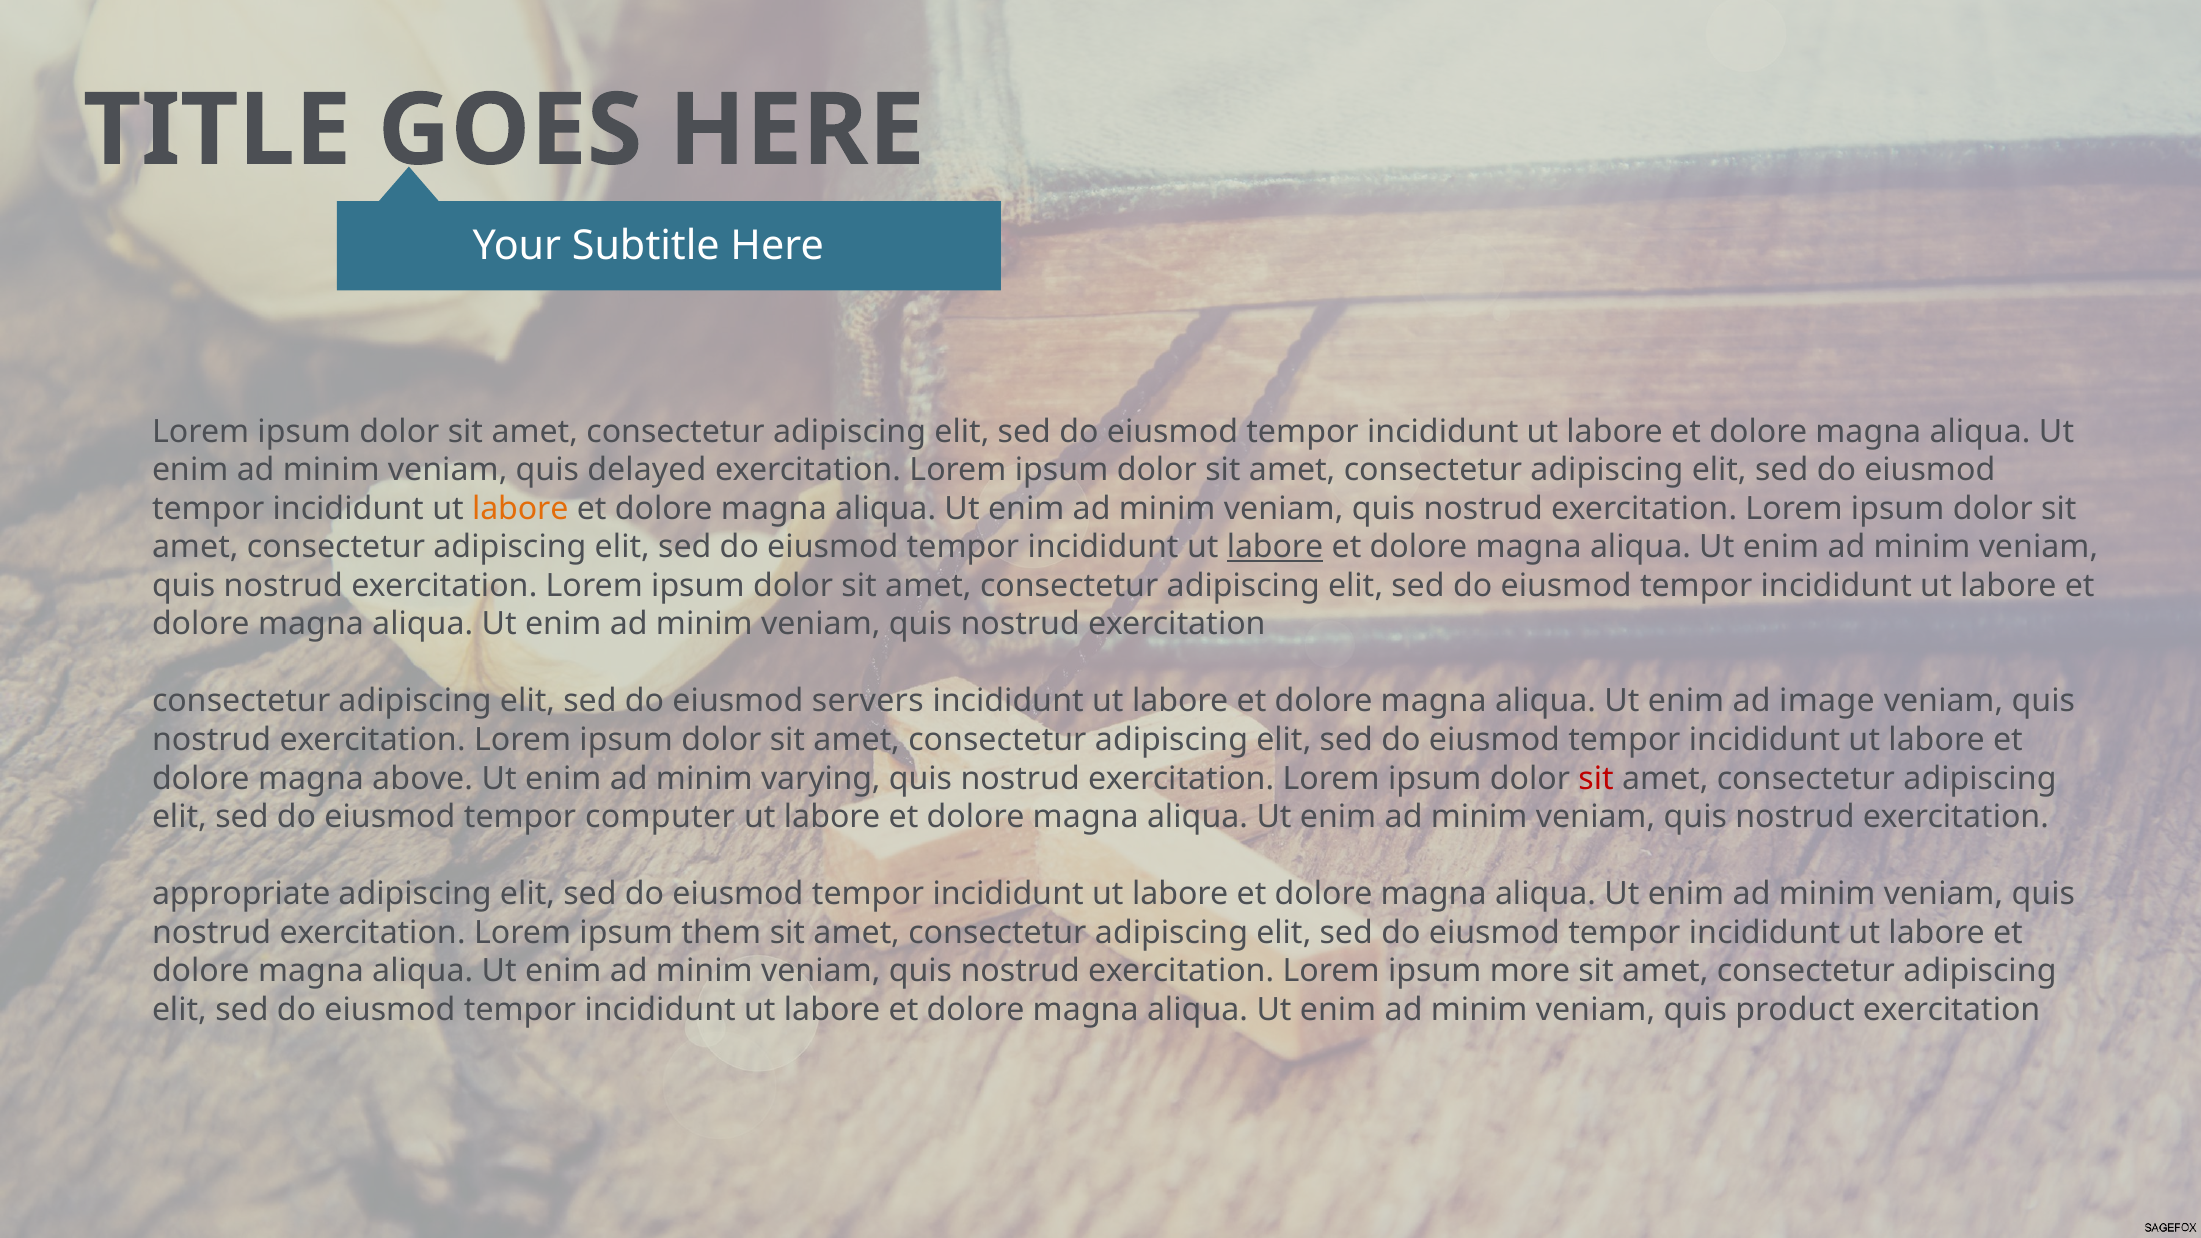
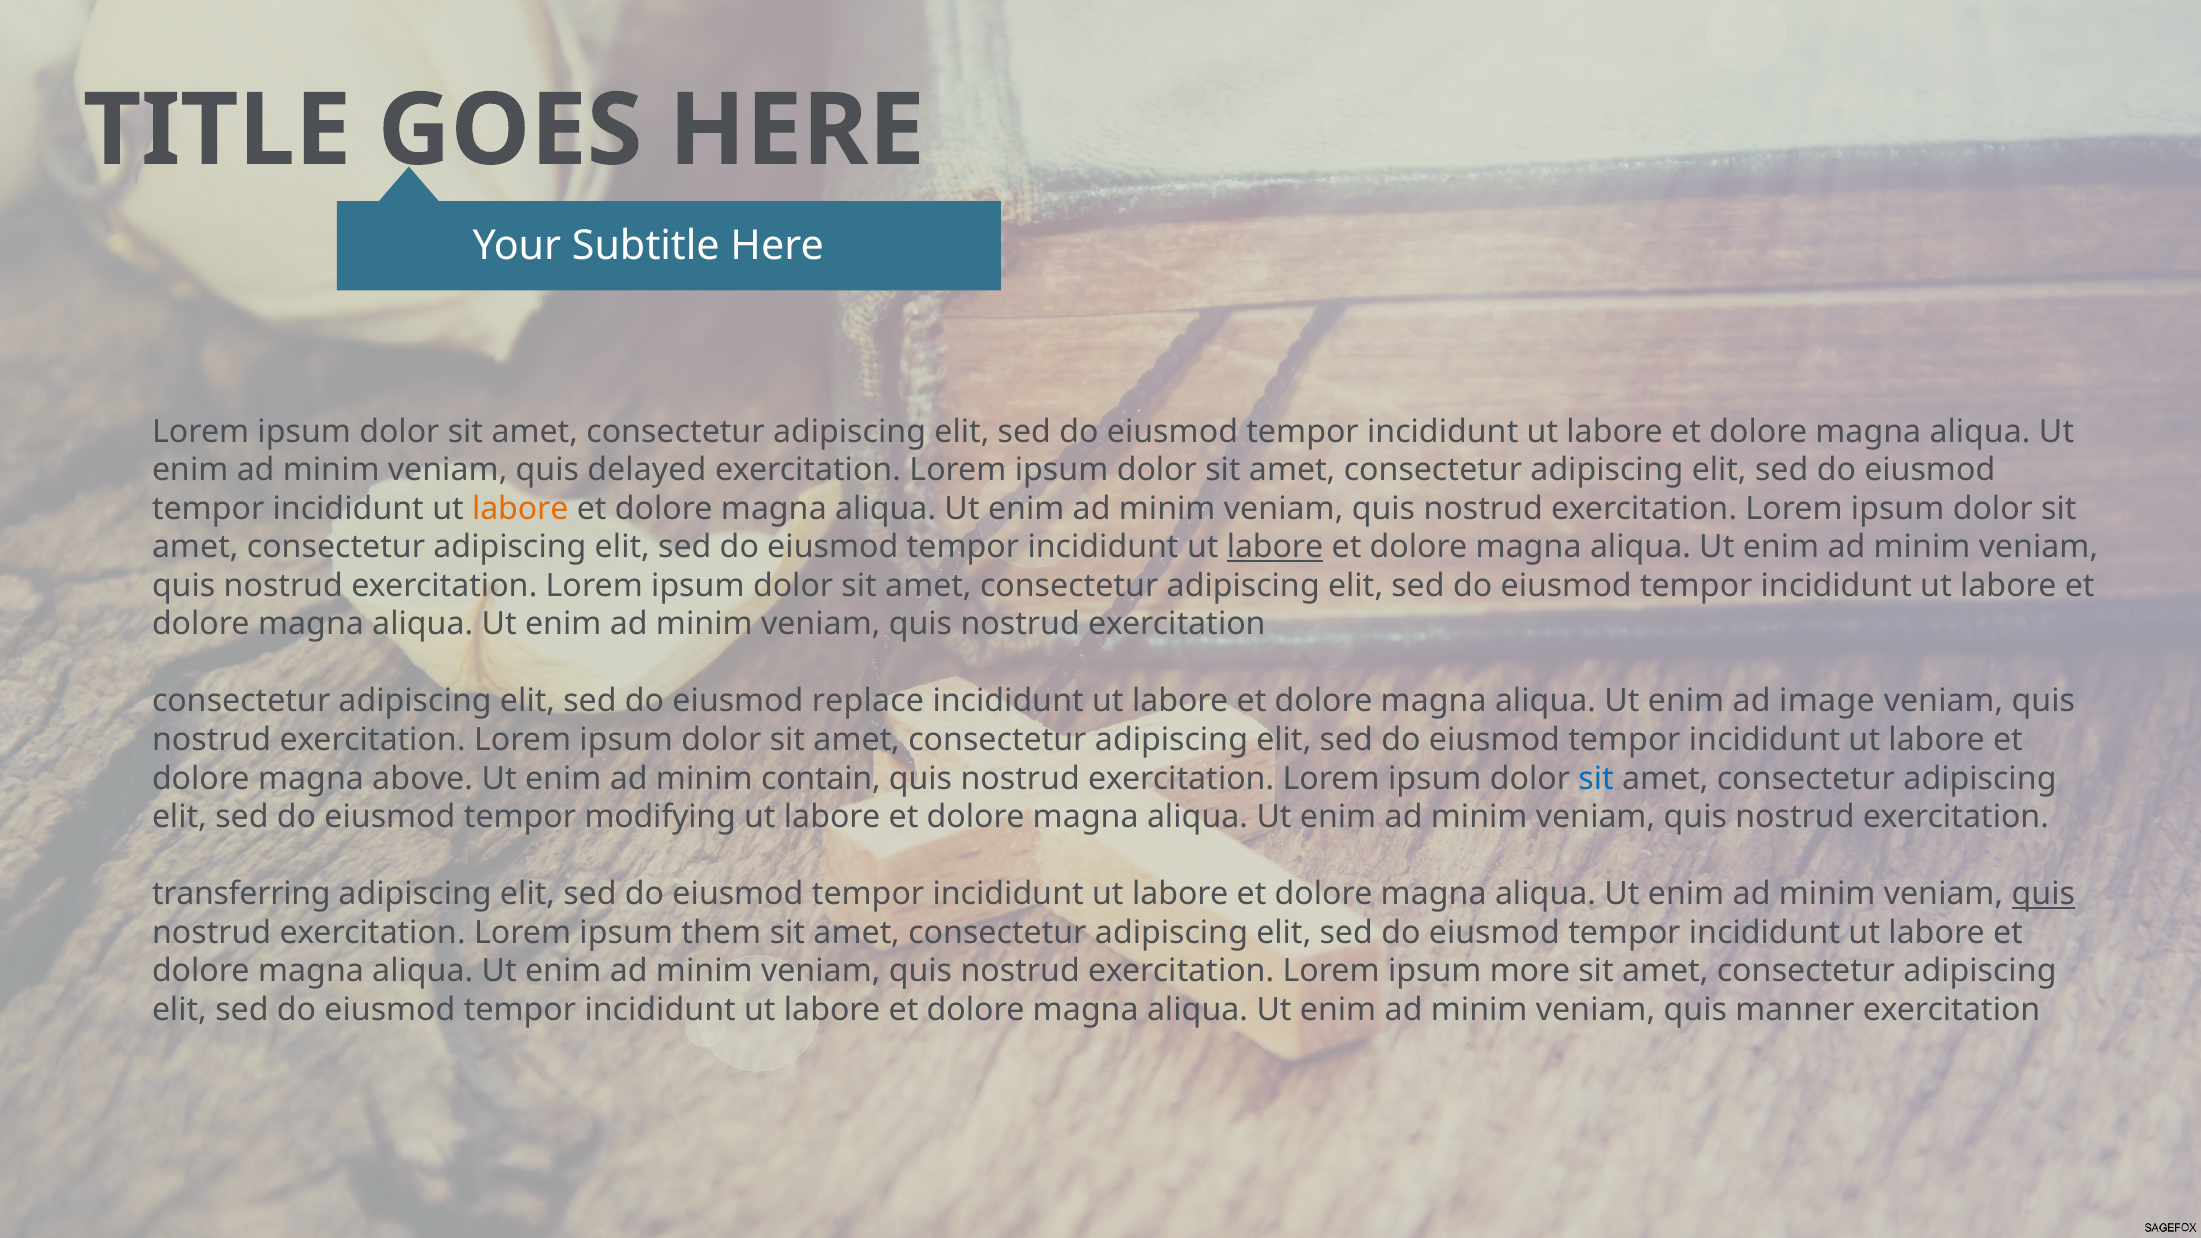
servers: servers -> replace
varying: varying -> contain
sit at (1596, 779) colour: red -> blue
computer: computer -> modifying
appropriate: appropriate -> transferring
quis at (2043, 894) underline: none -> present
product: product -> manner
